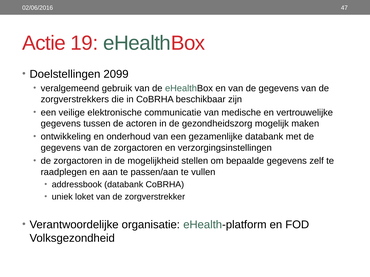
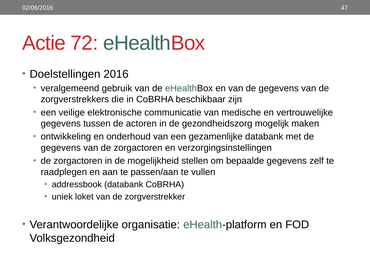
19: 19 -> 72
2099: 2099 -> 2016
